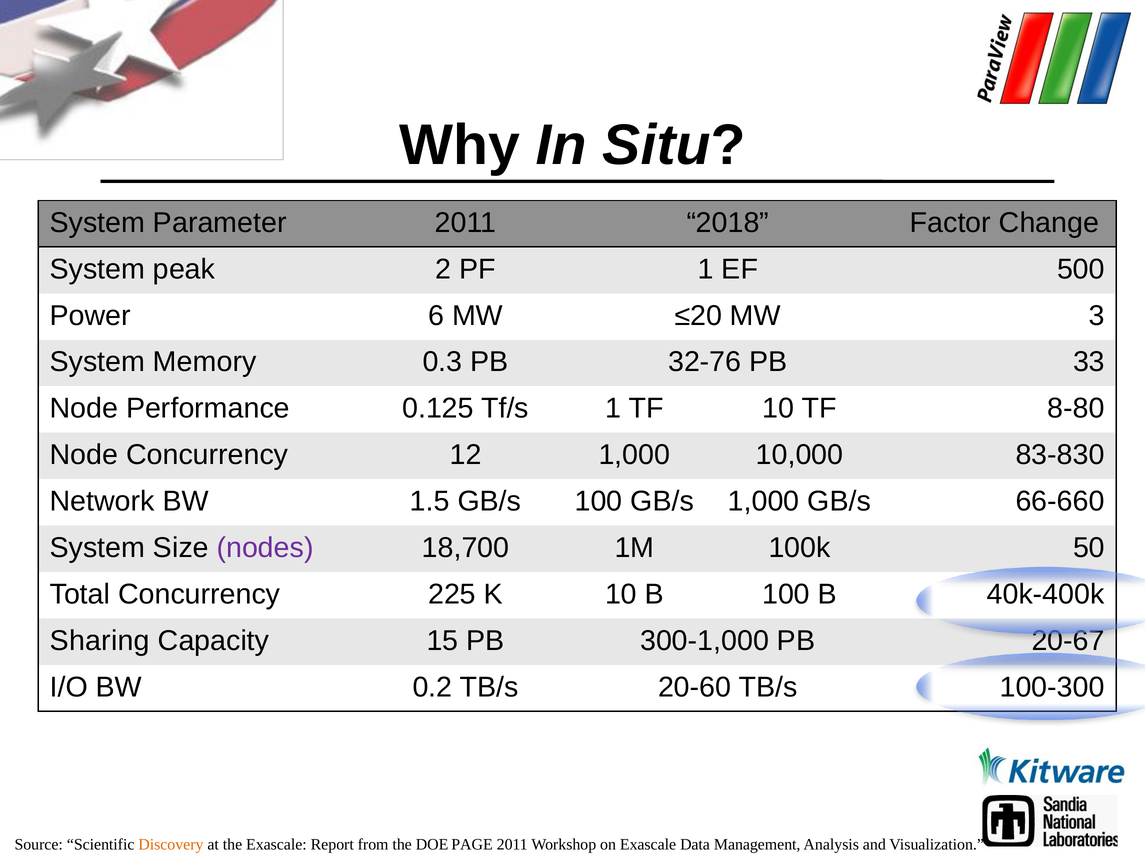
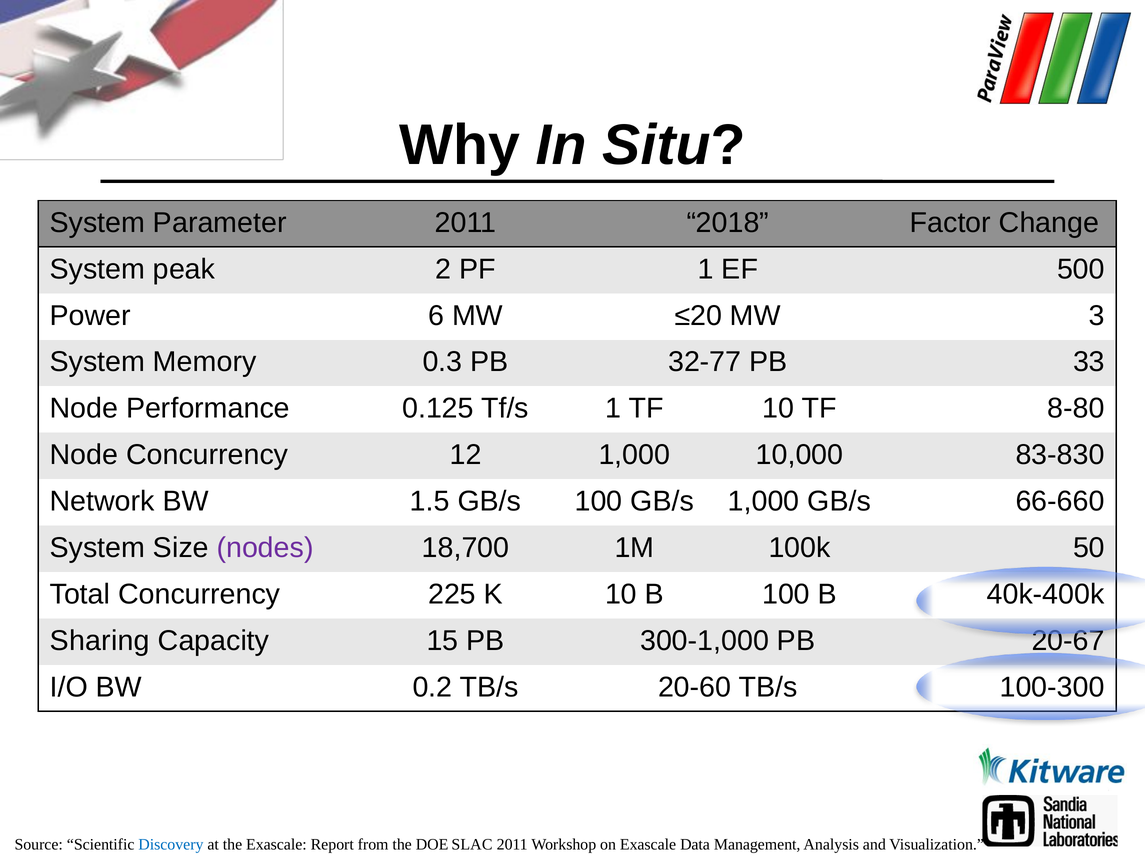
32-76: 32-76 -> 32-77
Discovery colour: orange -> blue
PAGE: PAGE -> SLAC
